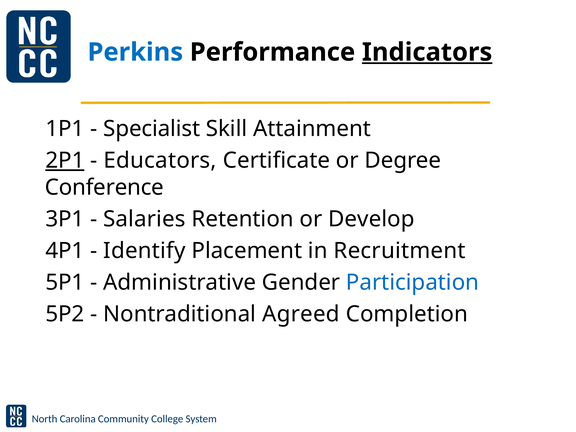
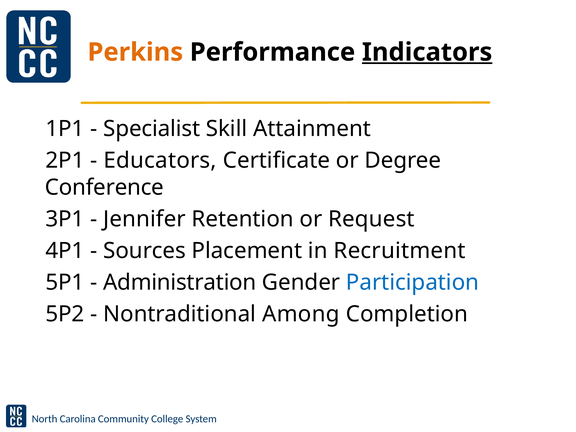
Perkins colour: blue -> orange
2P1 underline: present -> none
Salaries: Salaries -> Jennifer
Develop: Develop -> Request
Identify: Identify -> Sources
Administrative: Administrative -> Administration
Agreed: Agreed -> Among
